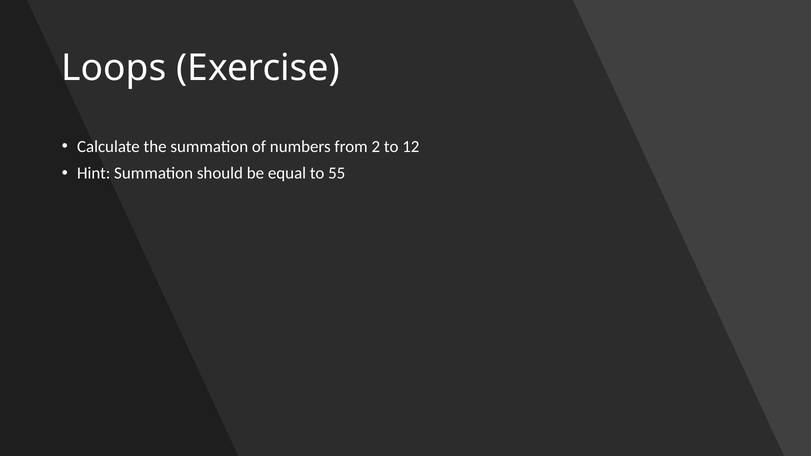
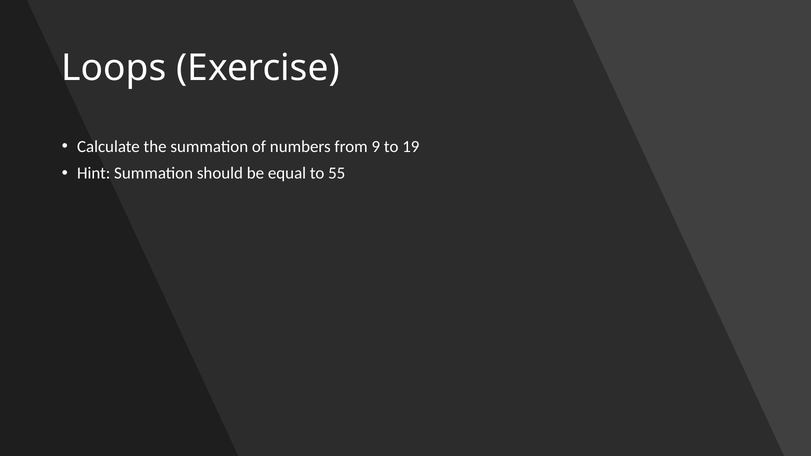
2: 2 -> 9
12: 12 -> 19
